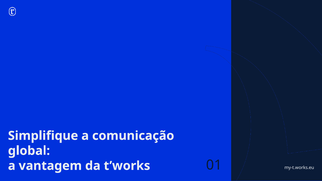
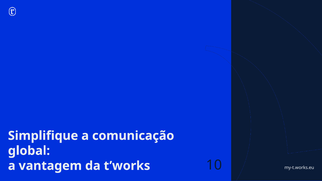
01: 01 -> 10
